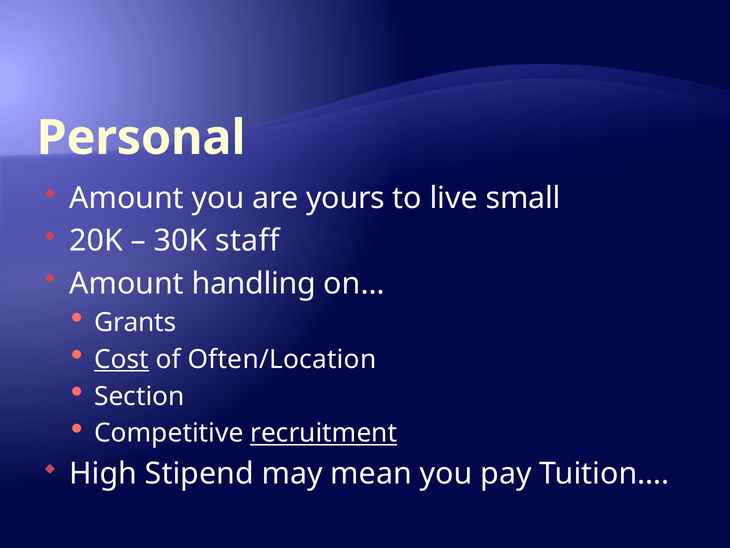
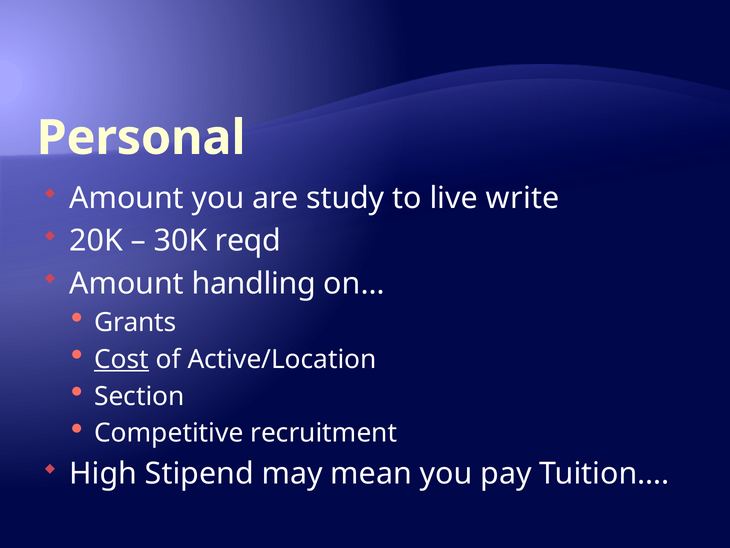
yours: yours -> study
small: small -> write
staff: staff -> reqd
Often/Location: Often/Location -> Active/Location
recruitment underline: present -> none
